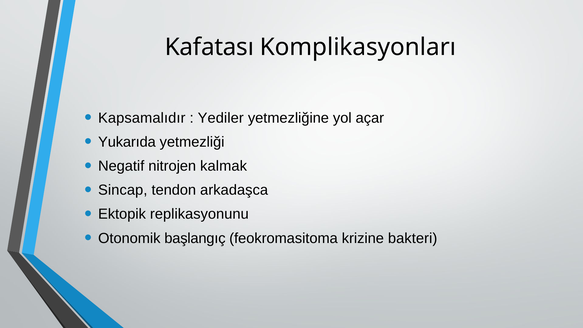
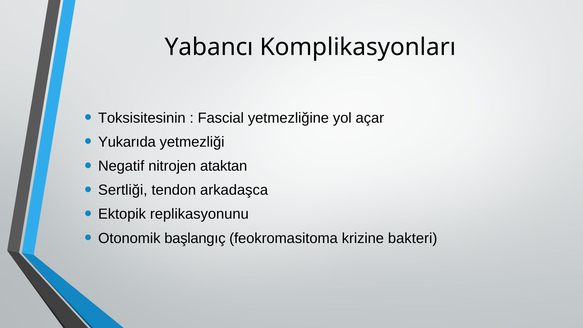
Kafatası: Kafatası -> Yabancı
Kapsamalıdır: Kapsamalıdır -> Toksisitesinin
Yediler: Yediler -> Fascial
kalmak: kalmak -> ataktan
Sincap: Sincap -> Sertliği
